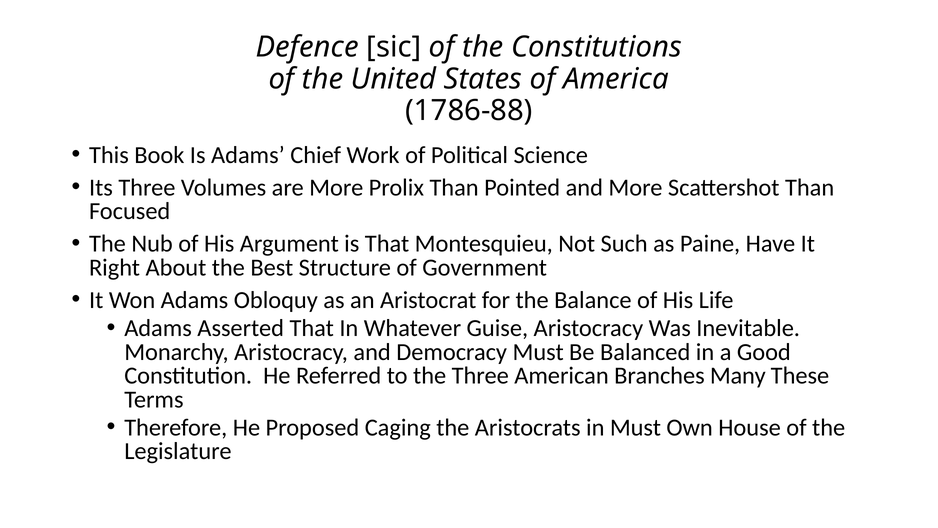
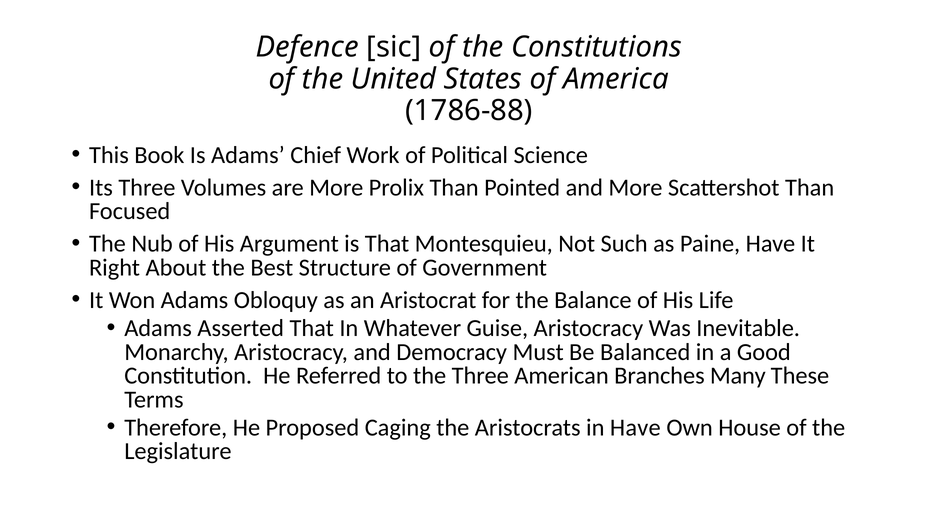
in Must: Must -> Have
